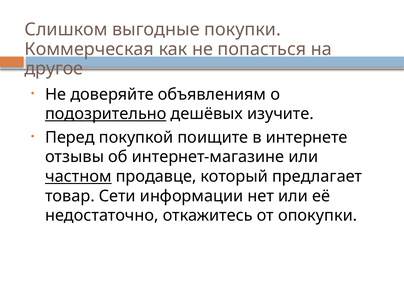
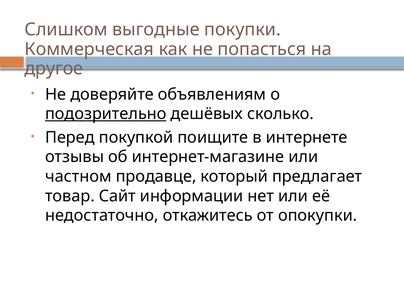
изучите: изучите -> сколько
частном underline: present -> none
Сети: Сети -> Сайт
